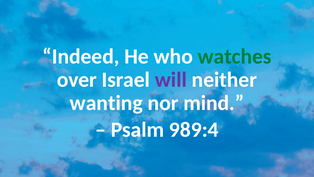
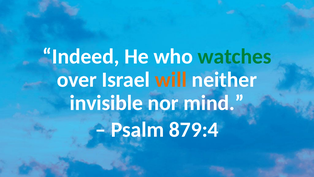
will colour: purple -> orange
wanting: wanting -> invisible
989:4: 989:4 -> 879:4
